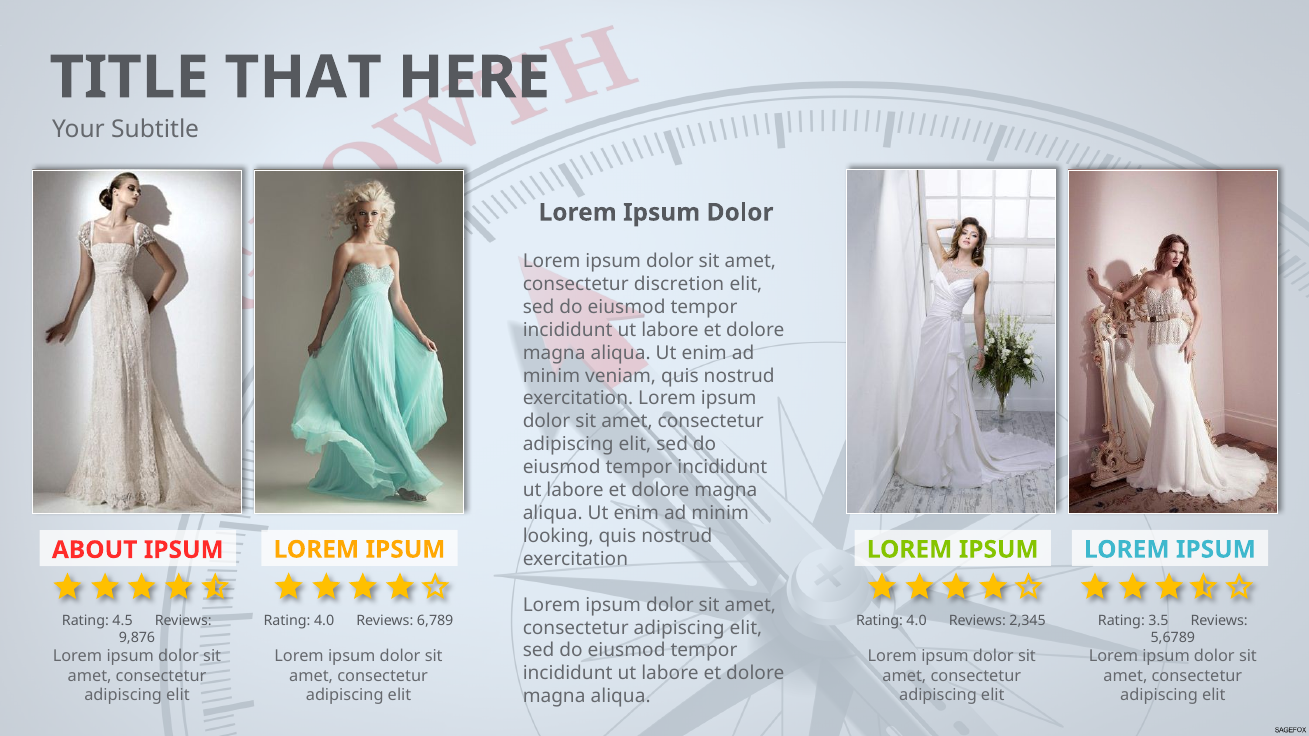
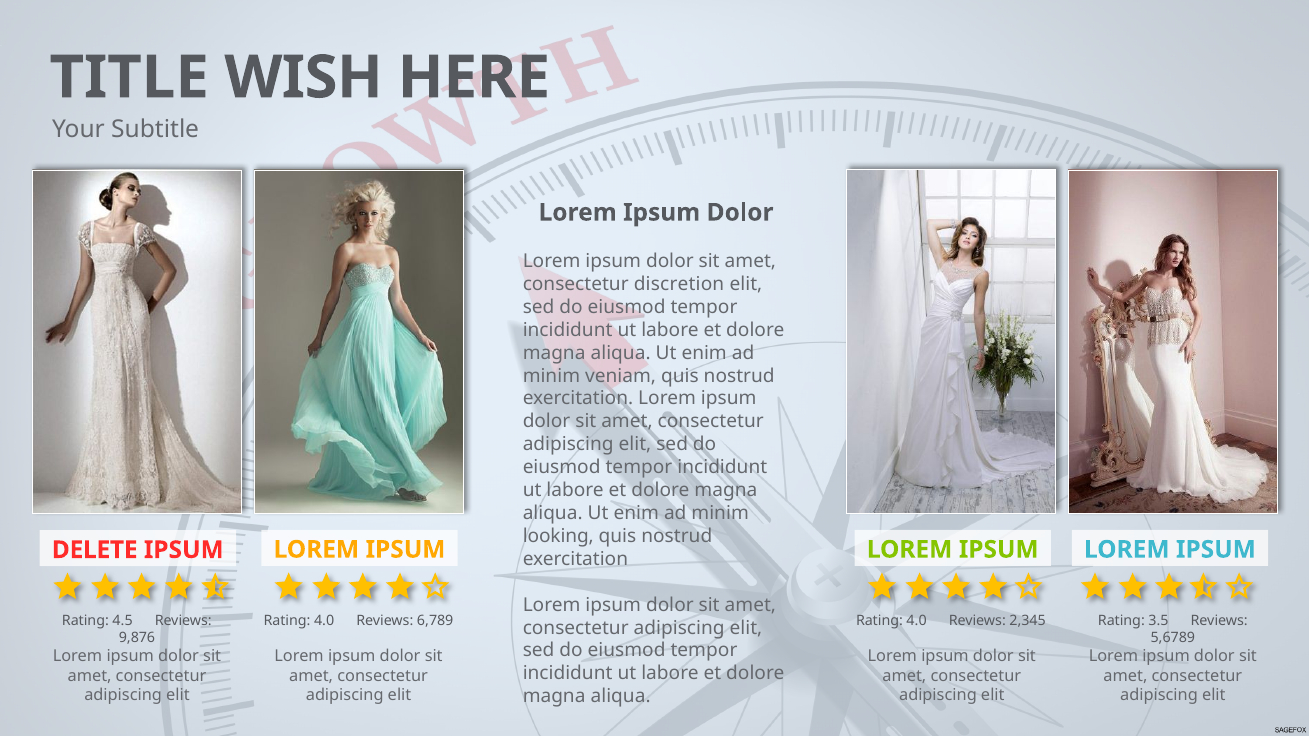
THAT: THAT -> WISH
ABOUT: ABOUT -> DELETE
